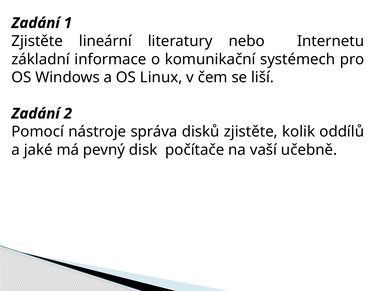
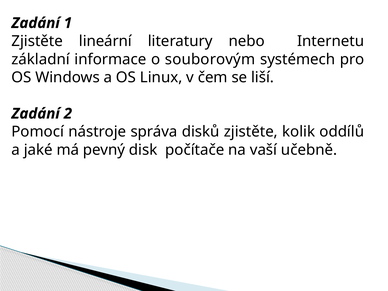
komunikační: komunikační -> souborovým
